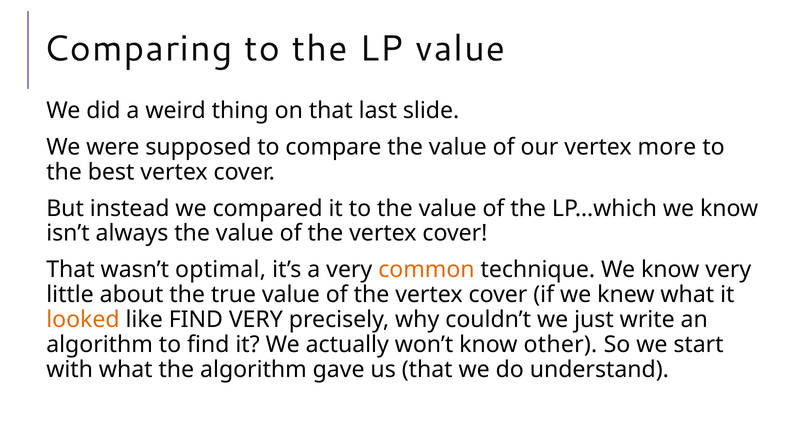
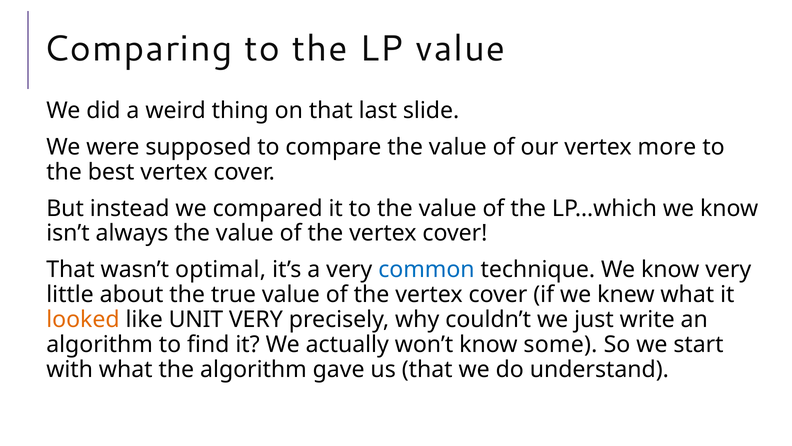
common colour: orange -> blue
like FIND: FIND -> UNIT
other: other -> some
